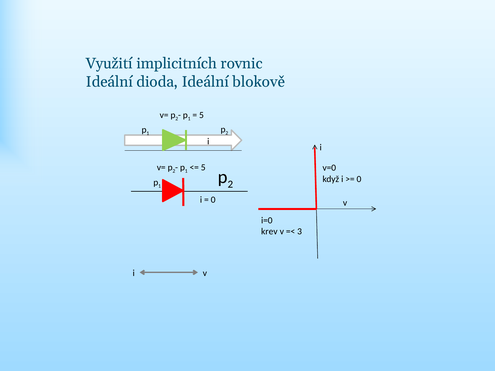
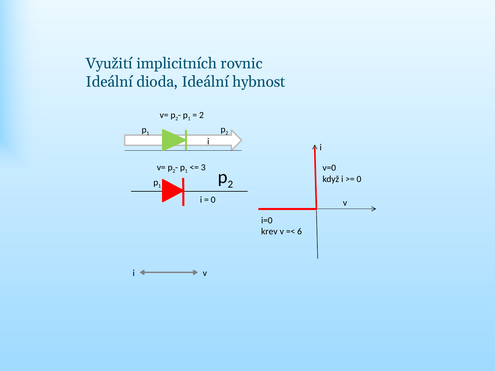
blokově: blokově -> hybnost
5 at (202, 115): 5 -> 2
5 at (203, 168): 5 -> 3
3: 3 -> 6
